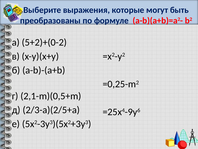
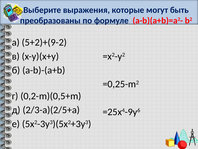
5+2)+(0-2: 5+2)+(0-2 -> 5+2)+(9-2
2,1-m)(0,5+m: 2,1-m)(0,5+m -> 0,2-m)(0,5+m
